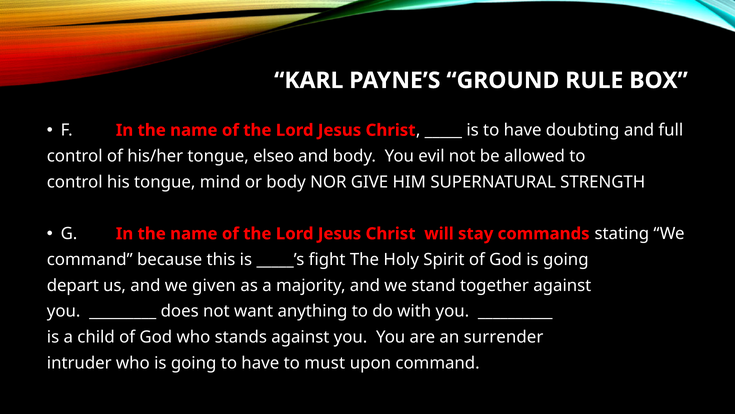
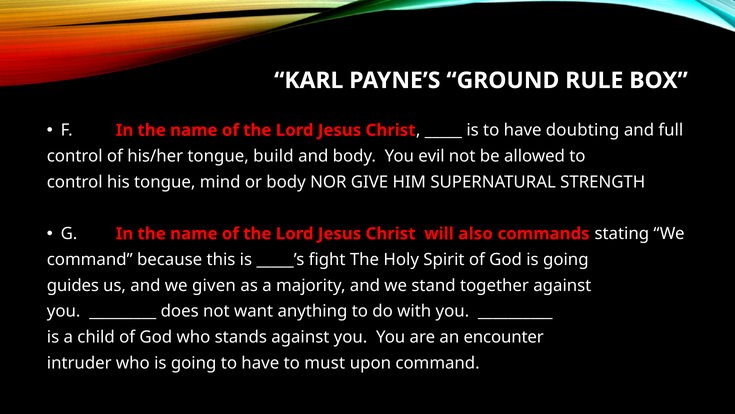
elseo: elseo -> build
stay: stay -> also
depart: depart -> guides
surrender: surrender -> encounter
